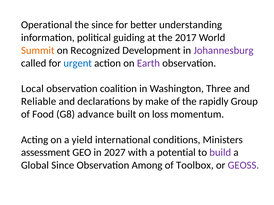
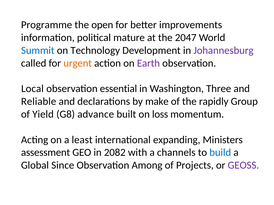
Operational: Operational -> Programme
the since: since -> open
understanding: understanding -> improvements
guiding: guiding -> mature
2017: 2017 -> 2047
Summit colour: orange -> blue
Recognized: Recognized -> Technology
urgent colour: blue -> orange
coalition: coalition -> essential
Food: Food -> Yield
yield: yield -> least
conditions: conditions -> expanding
2027: 2027 -> 2082
potential: potential -> channels
build colour: purple -> blue
Toolbox: Toolbox -> Projects
